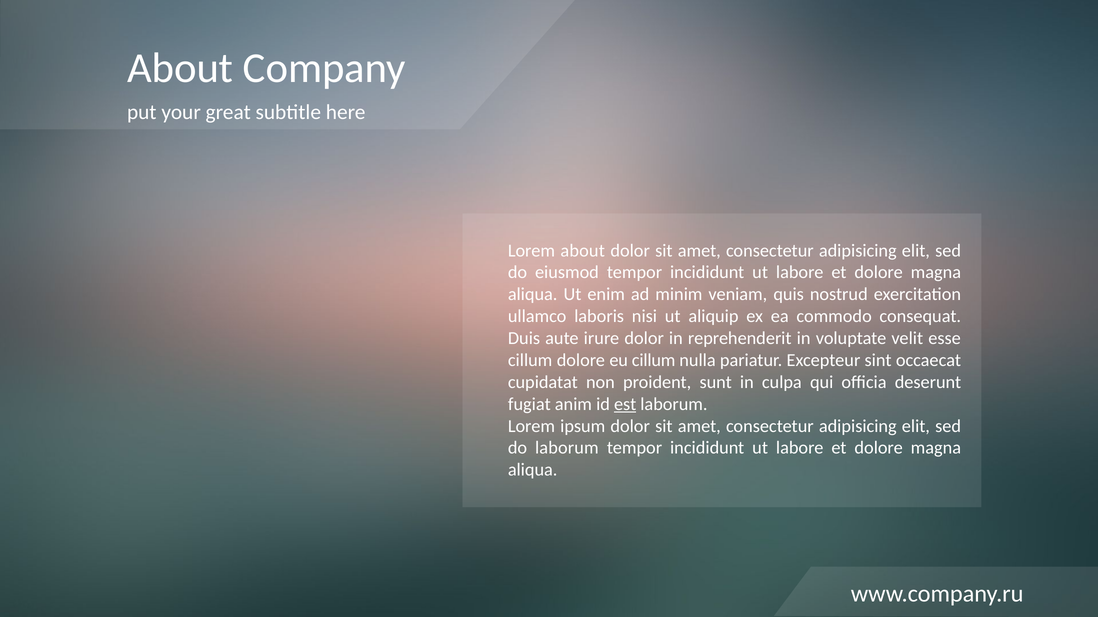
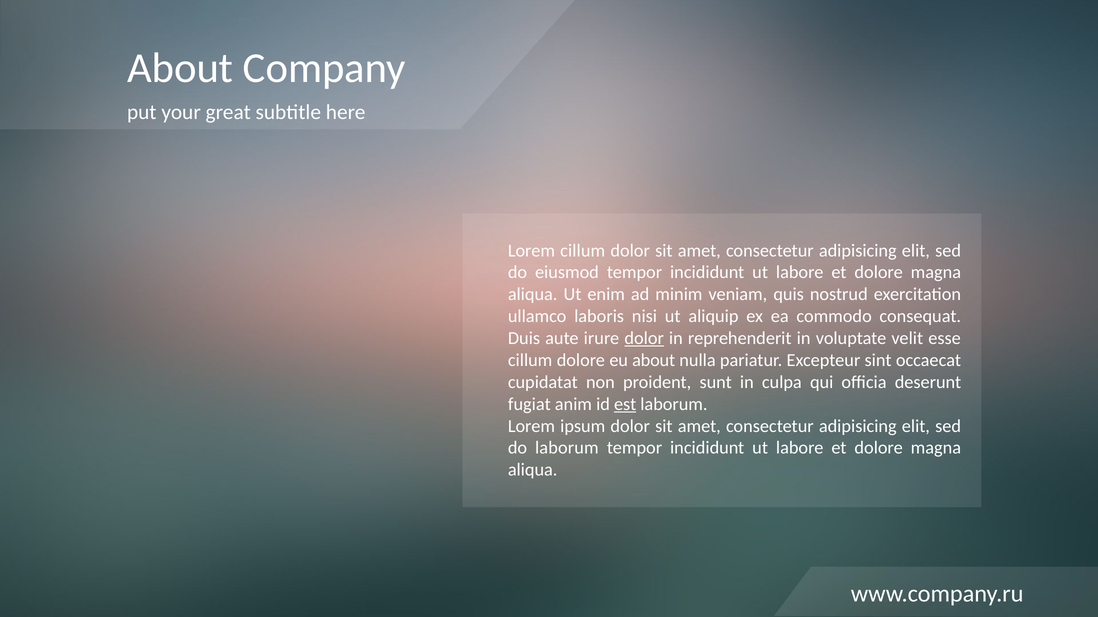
Lorem about: about -> cillum
dolor at (644, 339) underline: none -> present
eu cillum: cillum -> about
